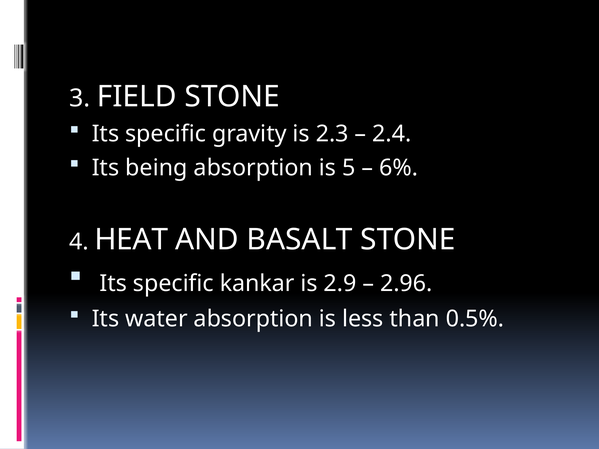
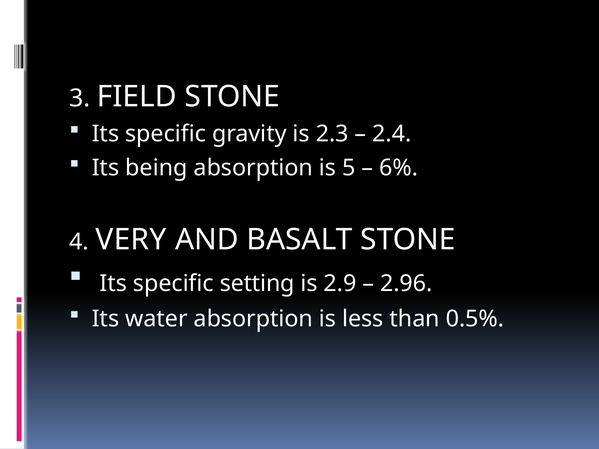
HEAT: HEAT -> VERY
kankar: kankar -> setting
